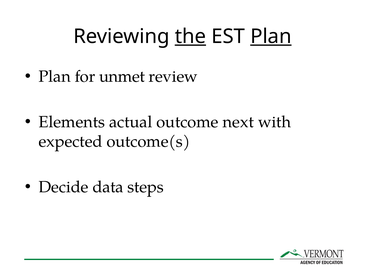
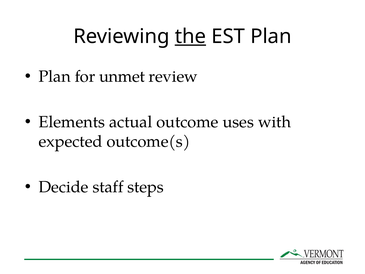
Plan at (271, 36) underline: present -> none
next: next -> uses
data: data -> staff
